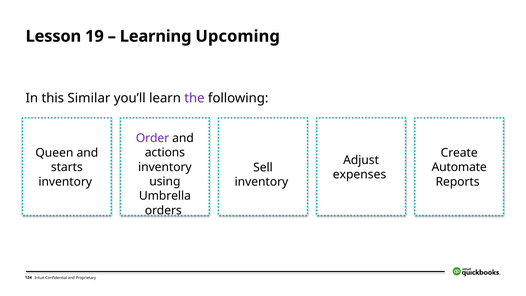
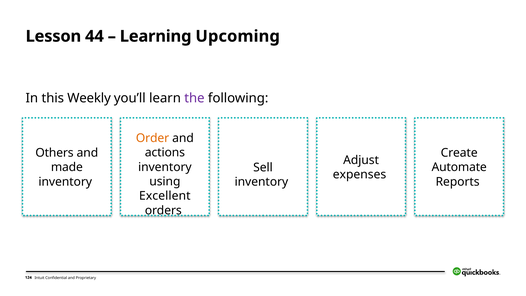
19: 19 -> 44
Similar: Similar -> Weekly
Order colour: purple -> orange
Queen: Queen -> Others
starts: starts -> made
Umbrella: Umbrella -> Excellent
